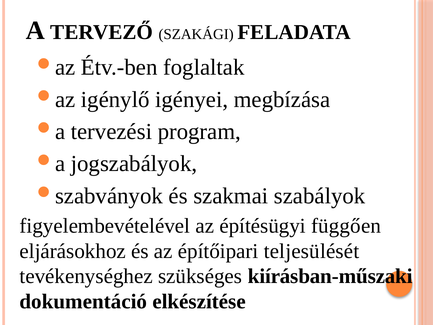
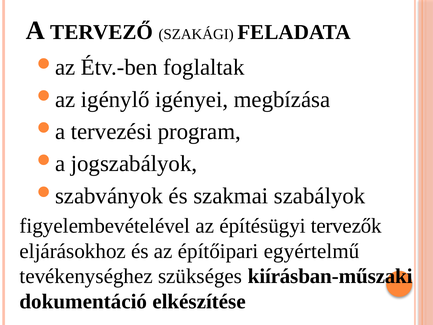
függően: függően -> tervezők
teljesülését: teljesülését -> egyértelmű
